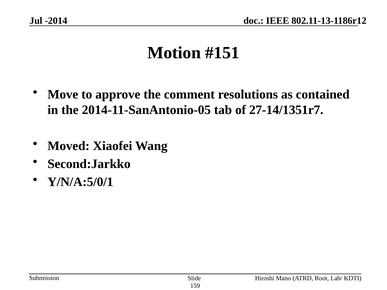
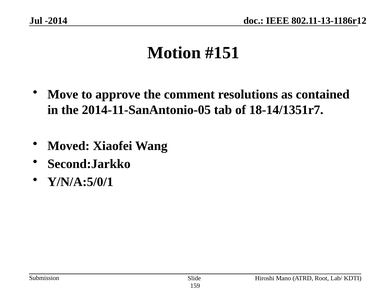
27-14/1351r7: 27-14/1351r7 -> 18-14/1351r7
